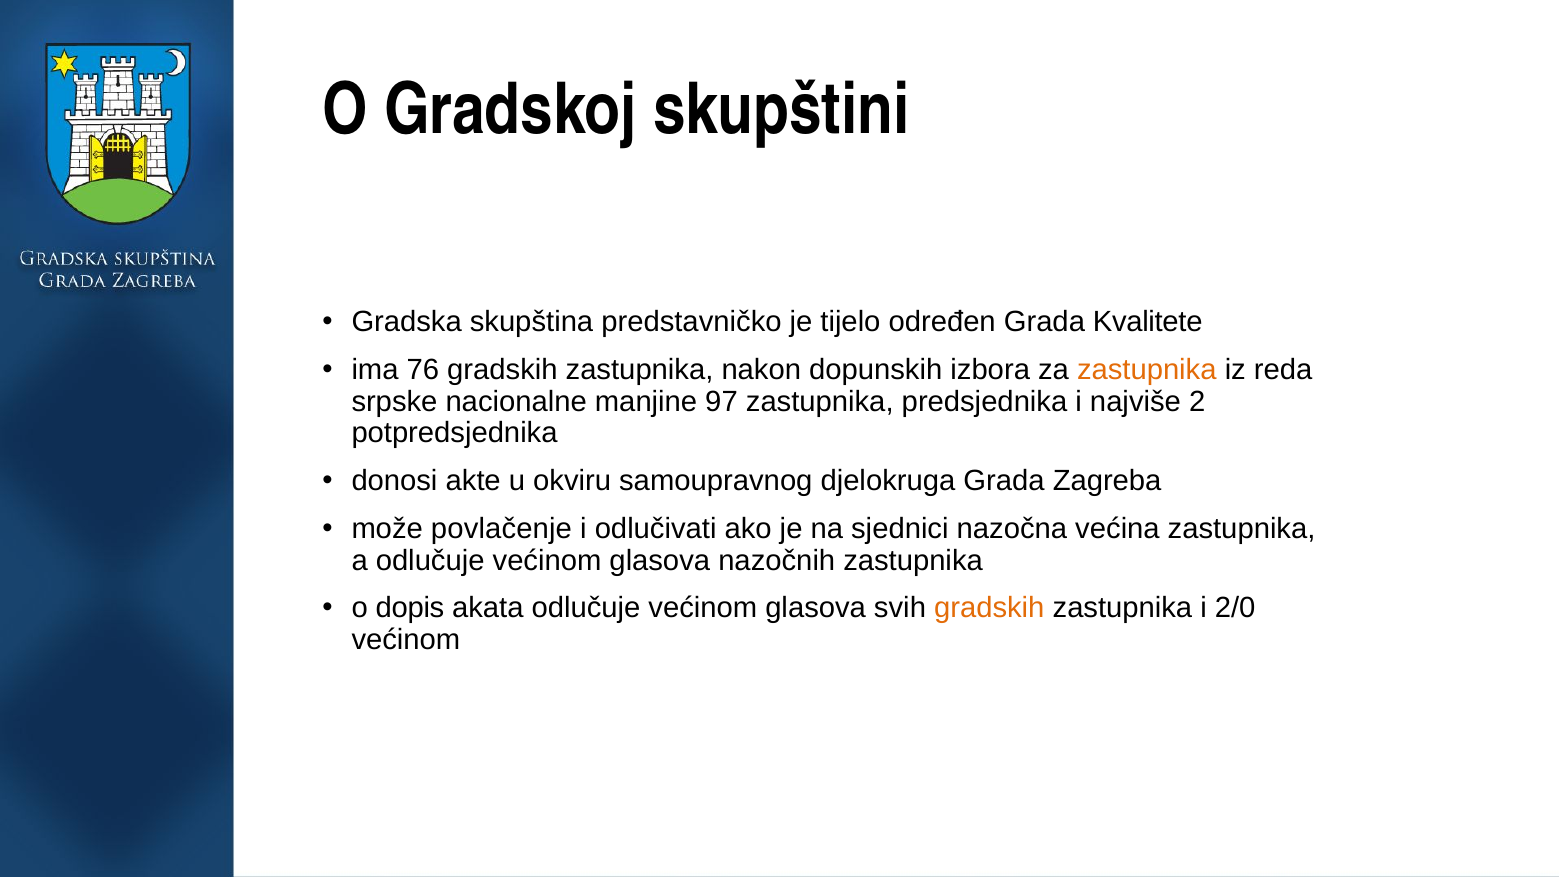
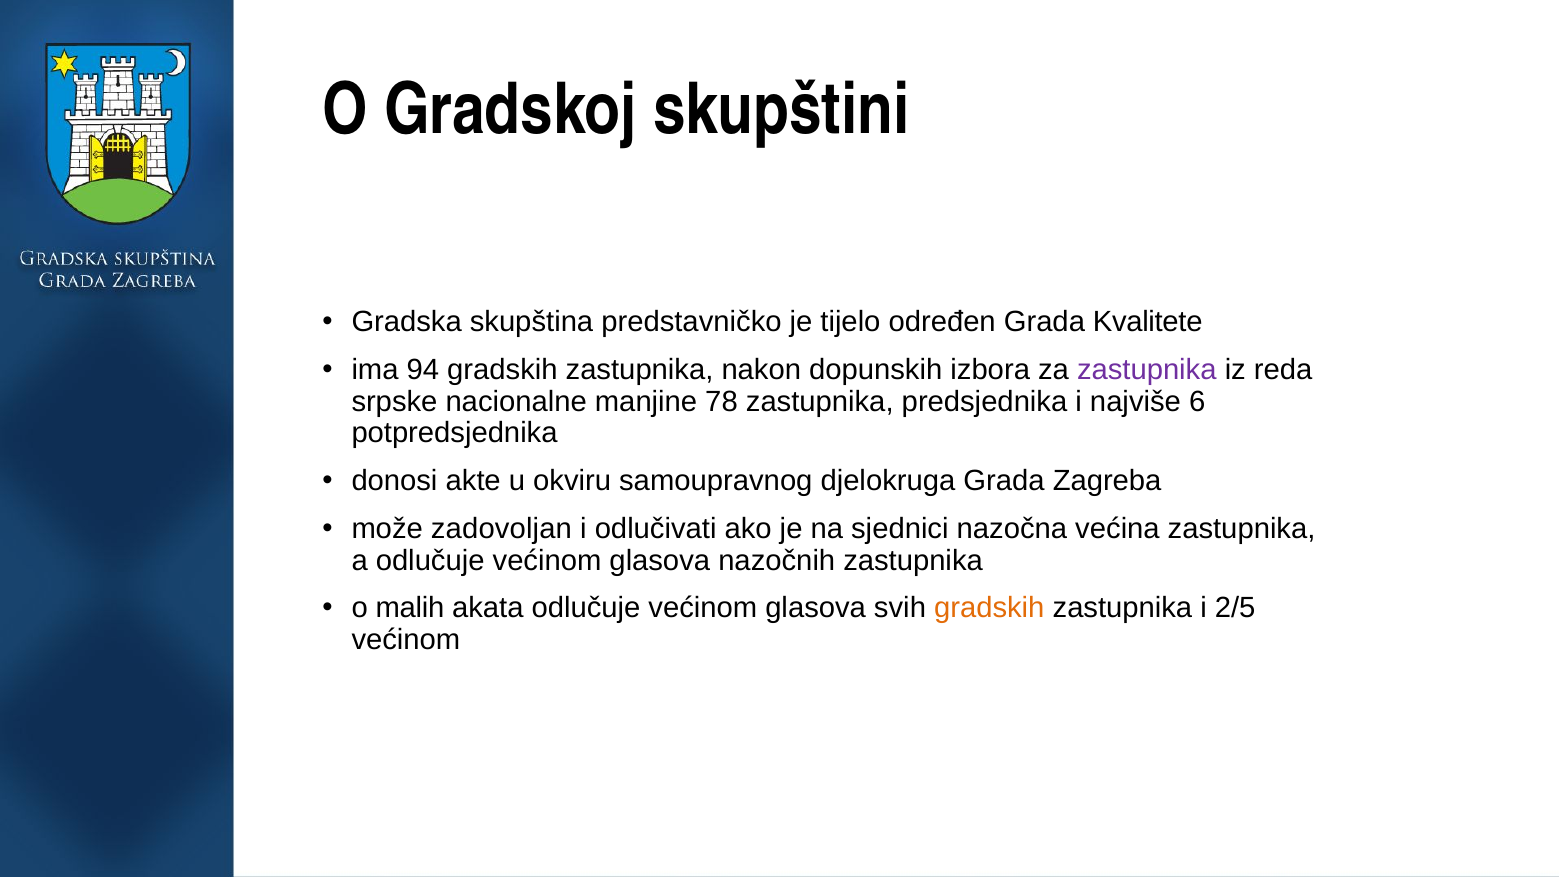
76: 76 -> 94
zastupnika at (1147, 370) colour: orange -> purple
97: 97 -> 78
2: 2 -> 6
povlačenje: povlačenje -> zadovoljan
dopis: dopis -> malih
2/0: 2/0 -> 2/5
